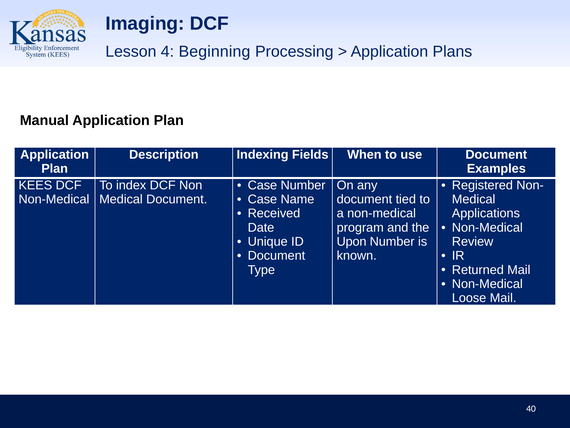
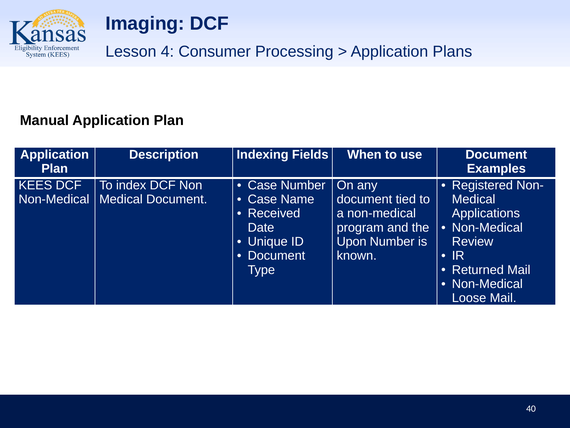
Beginning: Beginning -> Consumer
